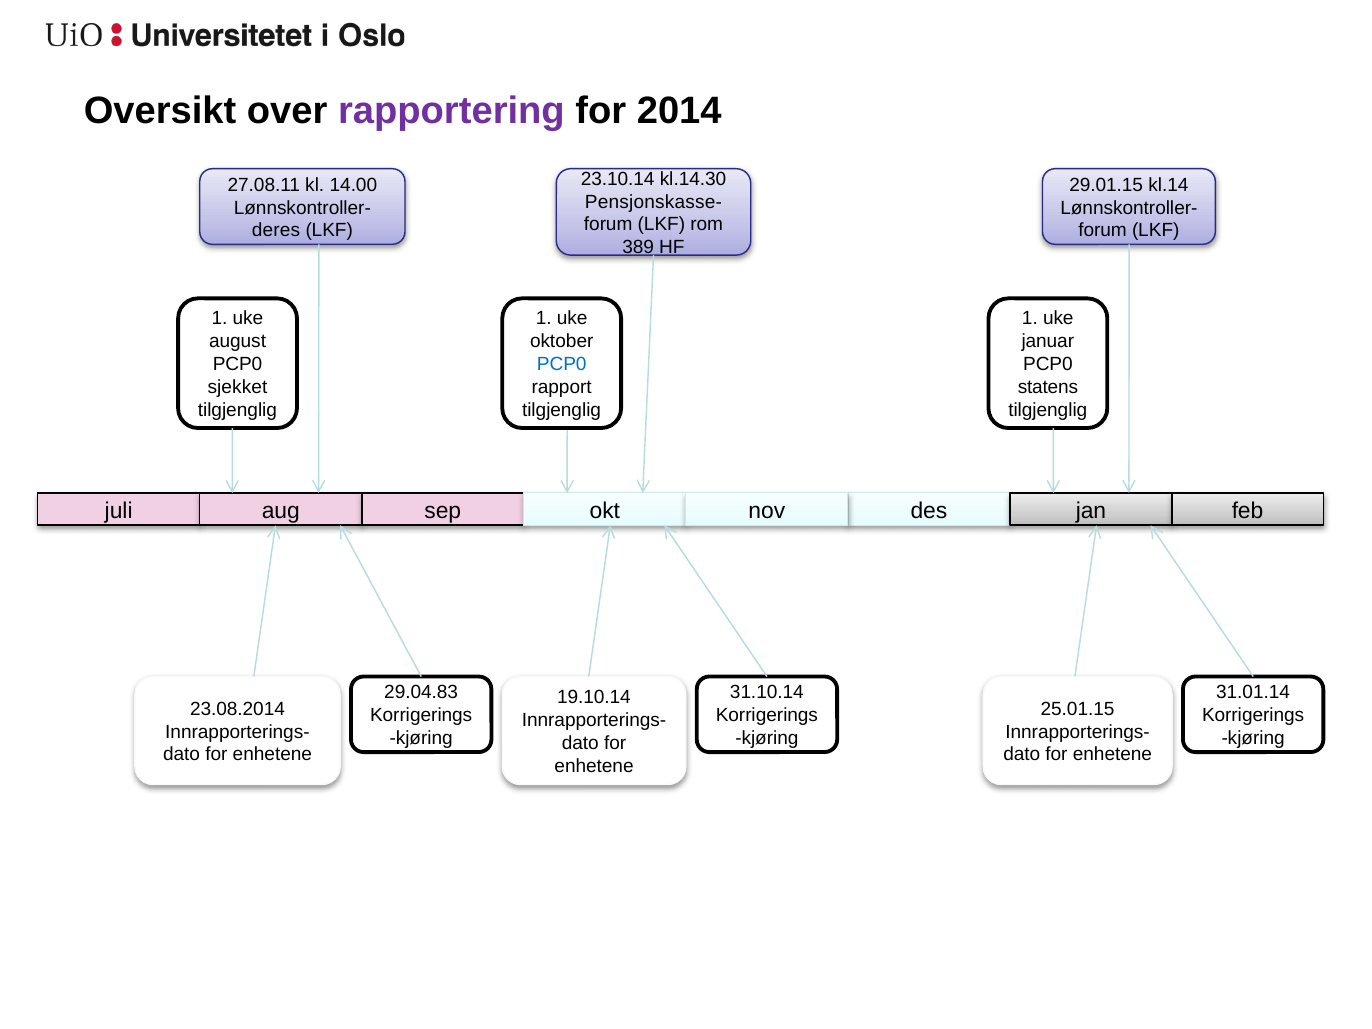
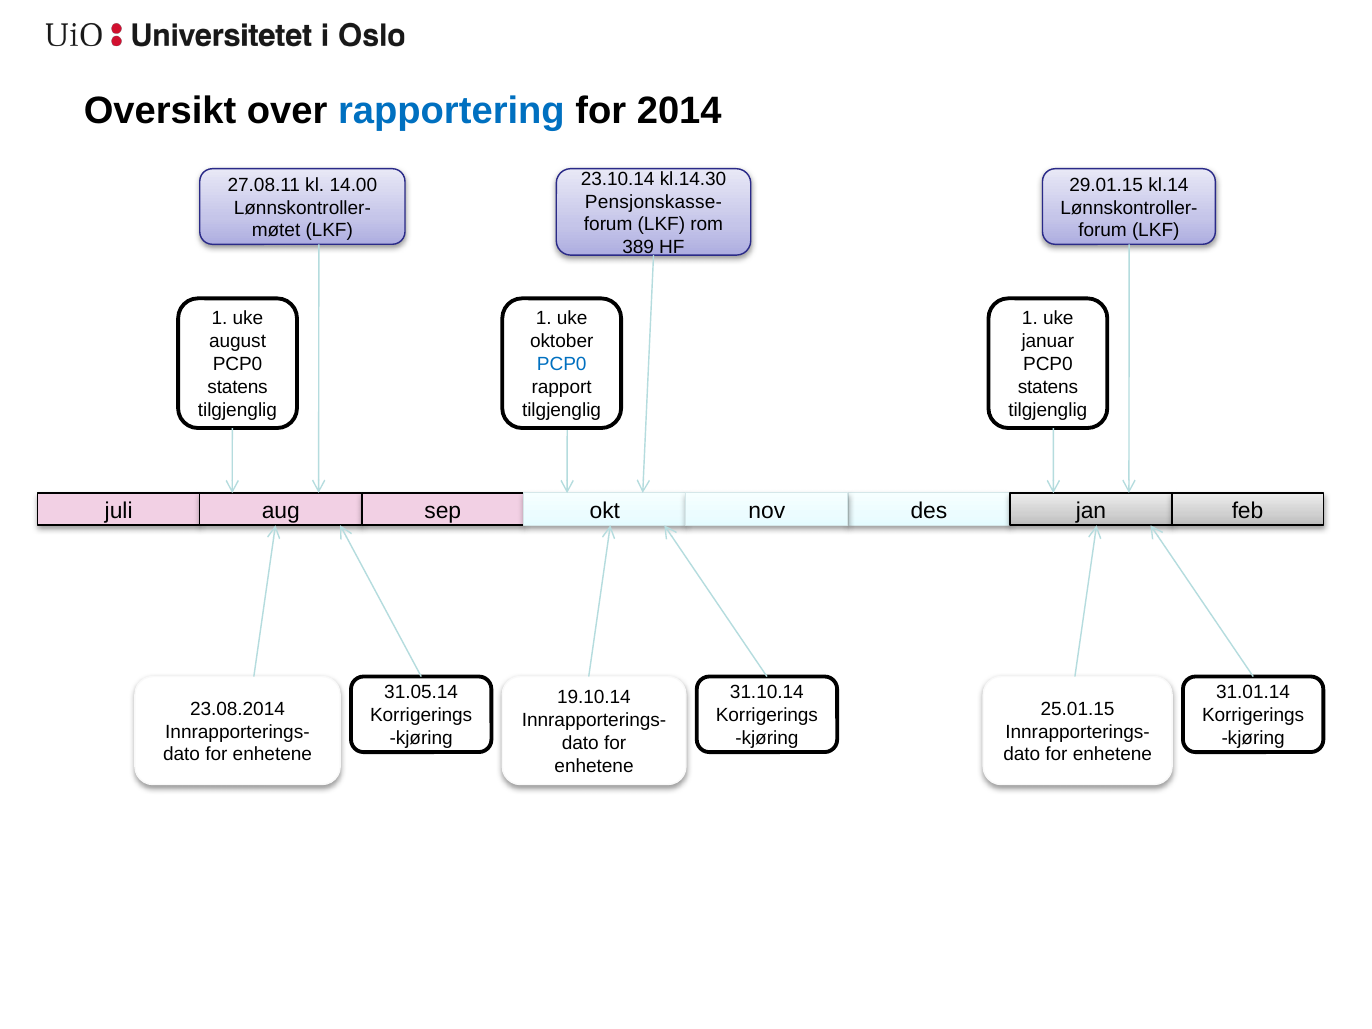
rapportering colour: purple -> blue
deres: deres -> møtet
sjekket at (237, 387): sjekket -> statens
29.04.83: 29.04.83 -> 31.05.14
